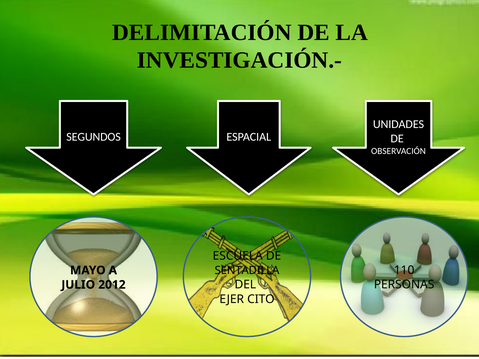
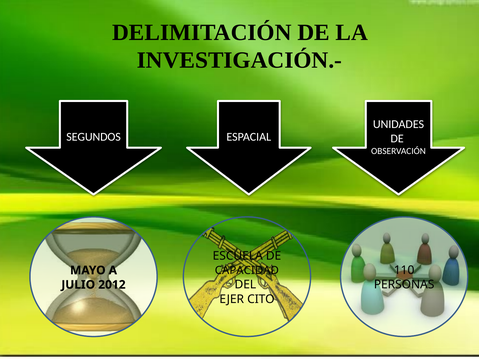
SENTADILLA: SENTADILLA -> CAPACIDAD
